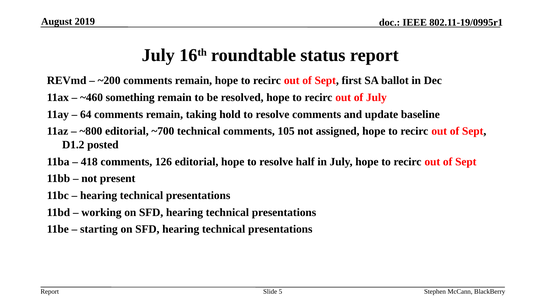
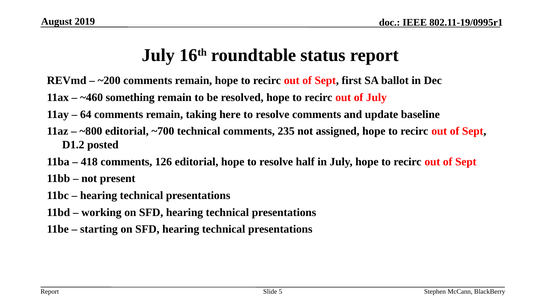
hold: hold -> here
105: 105 -> 235
